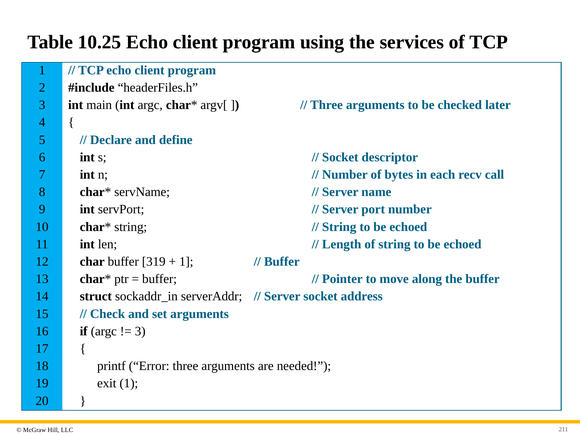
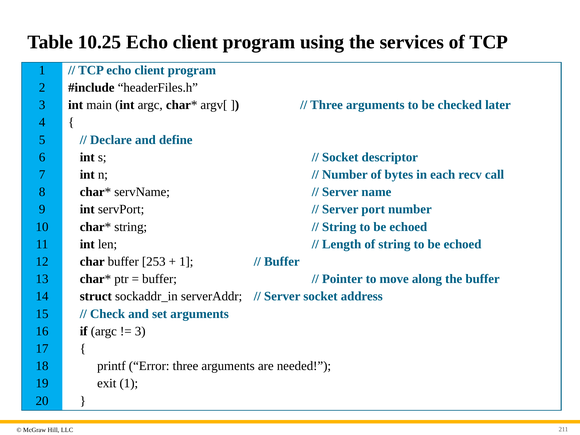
319: 319 -> 253
